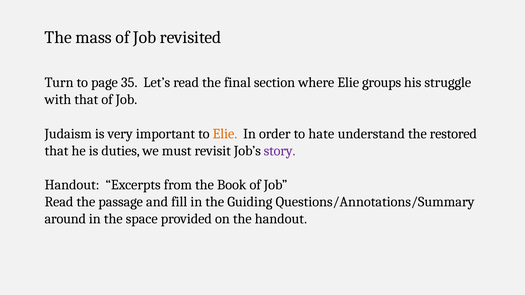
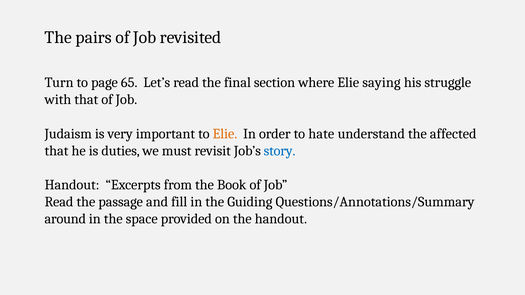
mass: mass -> pairs
35: 35 -> 65
groups: groups -> saying
restored: restored -> affected
story colour: purple -> blue
